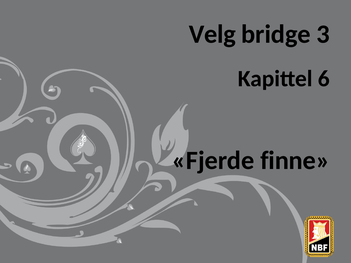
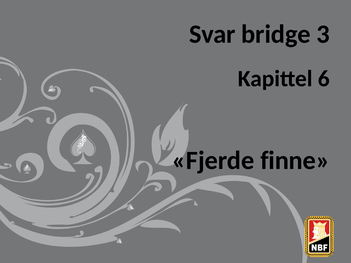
Velg: Velg -> Svar
